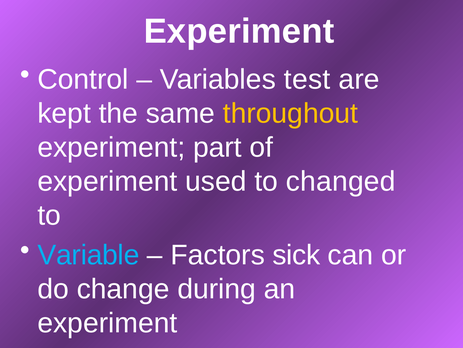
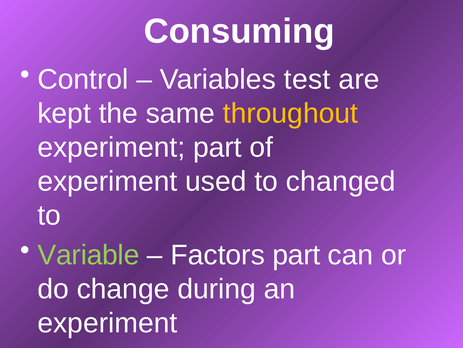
Experiment at (239, 31): Experiment -> Consuming
Variable colour: light blue -> light green
Factors sick: sick -> part
